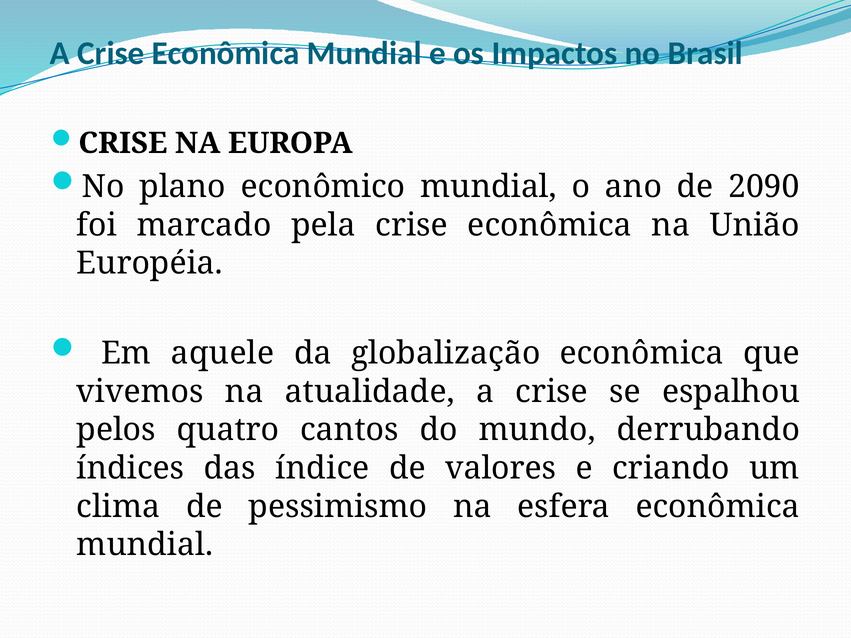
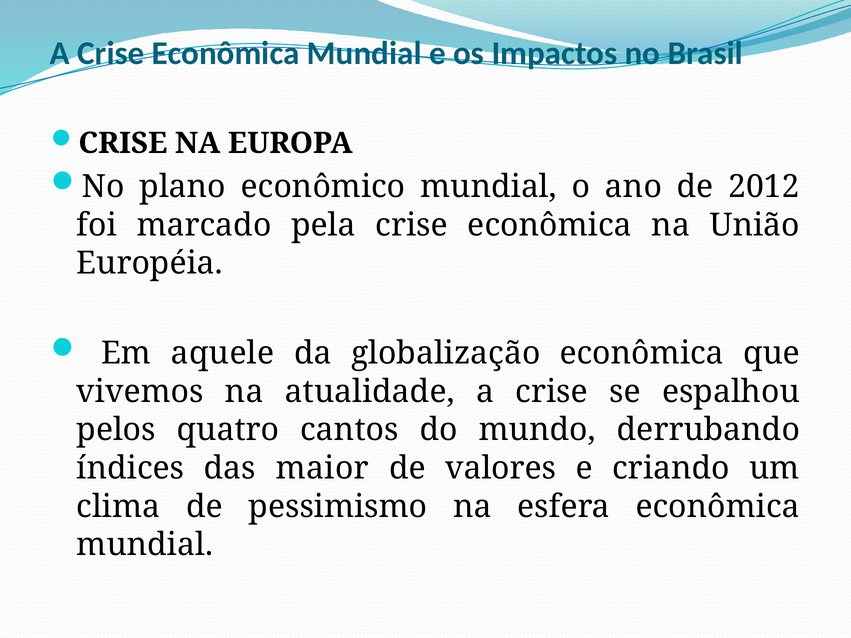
2090: 2090 -> 2012
índice: índice -> maior
